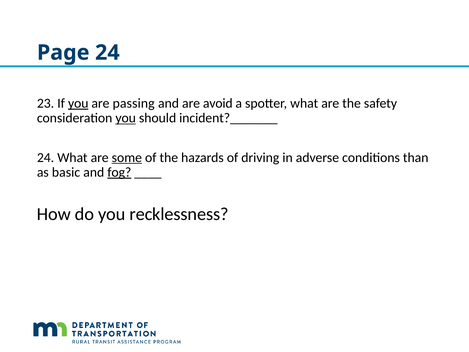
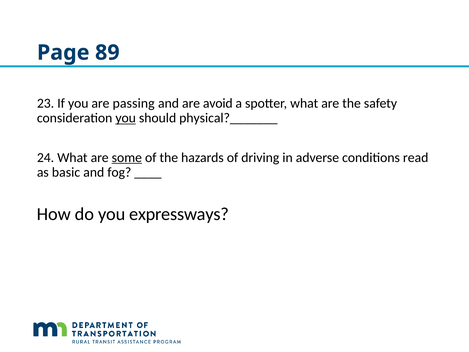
Page 24: 24 -> 89
you at (78, 103) underline: present -> none
incident?_______: incident?_______ -> physical?_______
than: than -> read
fog underline: present -> none
recklessness: recklessness -> expressways
